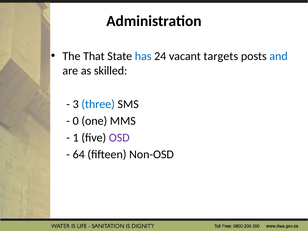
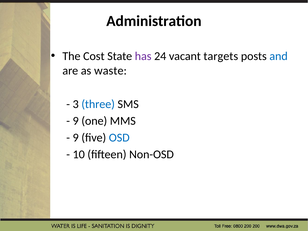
That: That -> Cost
has colour: blue -> purple
skilled: skilled -> waste
0 at (76, 121): 0 -> 9
1 at (76, 138): 1 -> 9
OSD colour: purple -> blue
64: 64 -> 10
